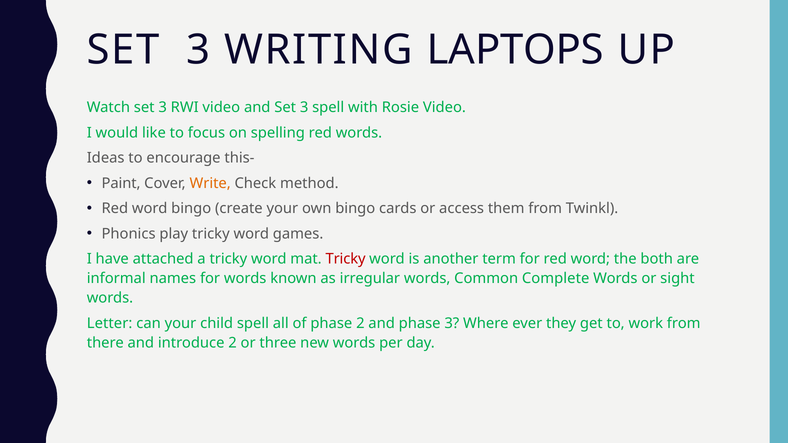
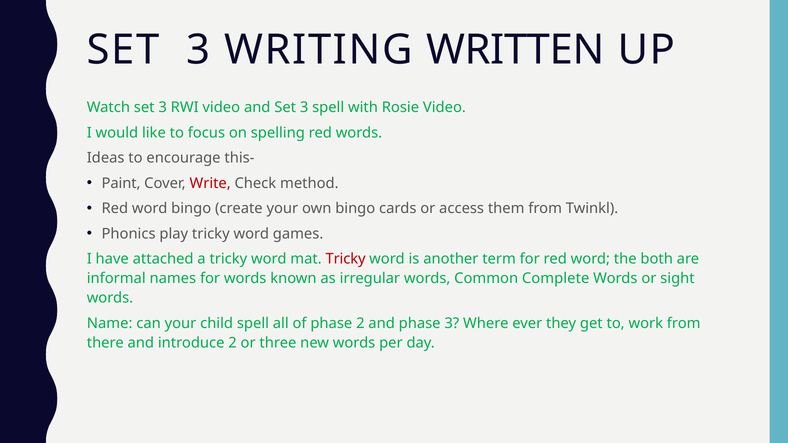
LAPTOPS: LAPTOPS -> WRITTEN
Write colour: orange -> red
Letter: Letter -> Name
